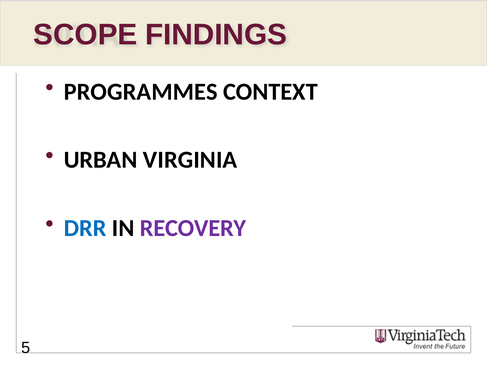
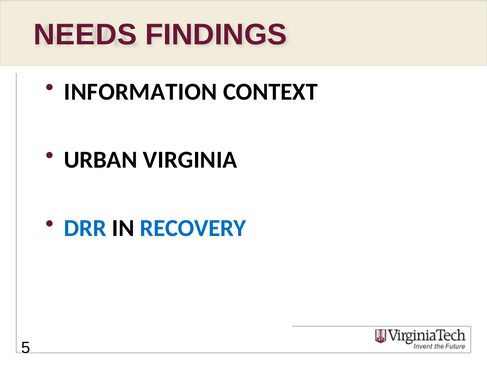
SCOPE: SCOPE -> NEEDS
PROGRAMMES: PROGRAMMES -> INFORMATION
RECOVERY colour: purple -> blue
